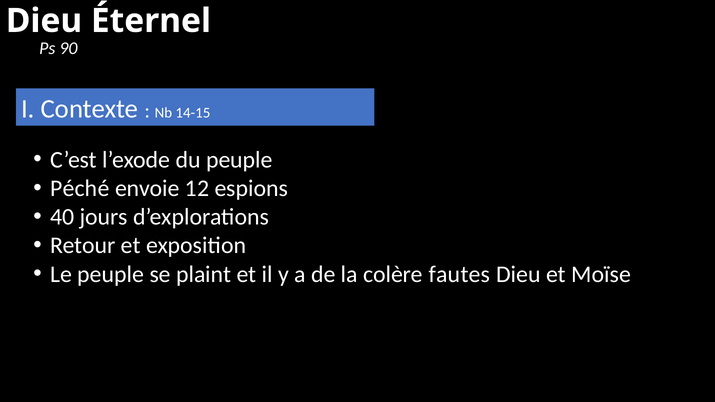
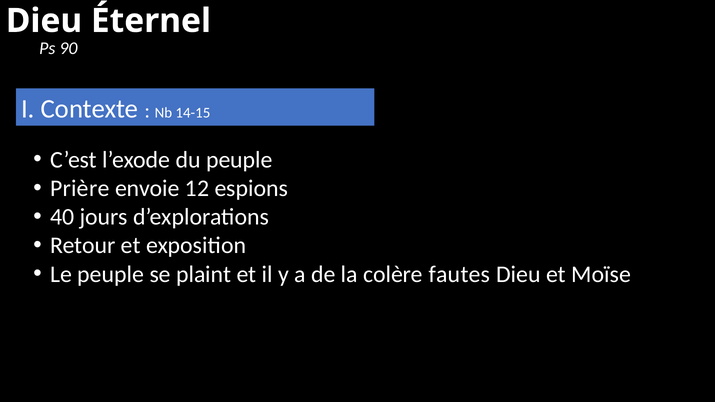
Péché: Péché -> Prière
